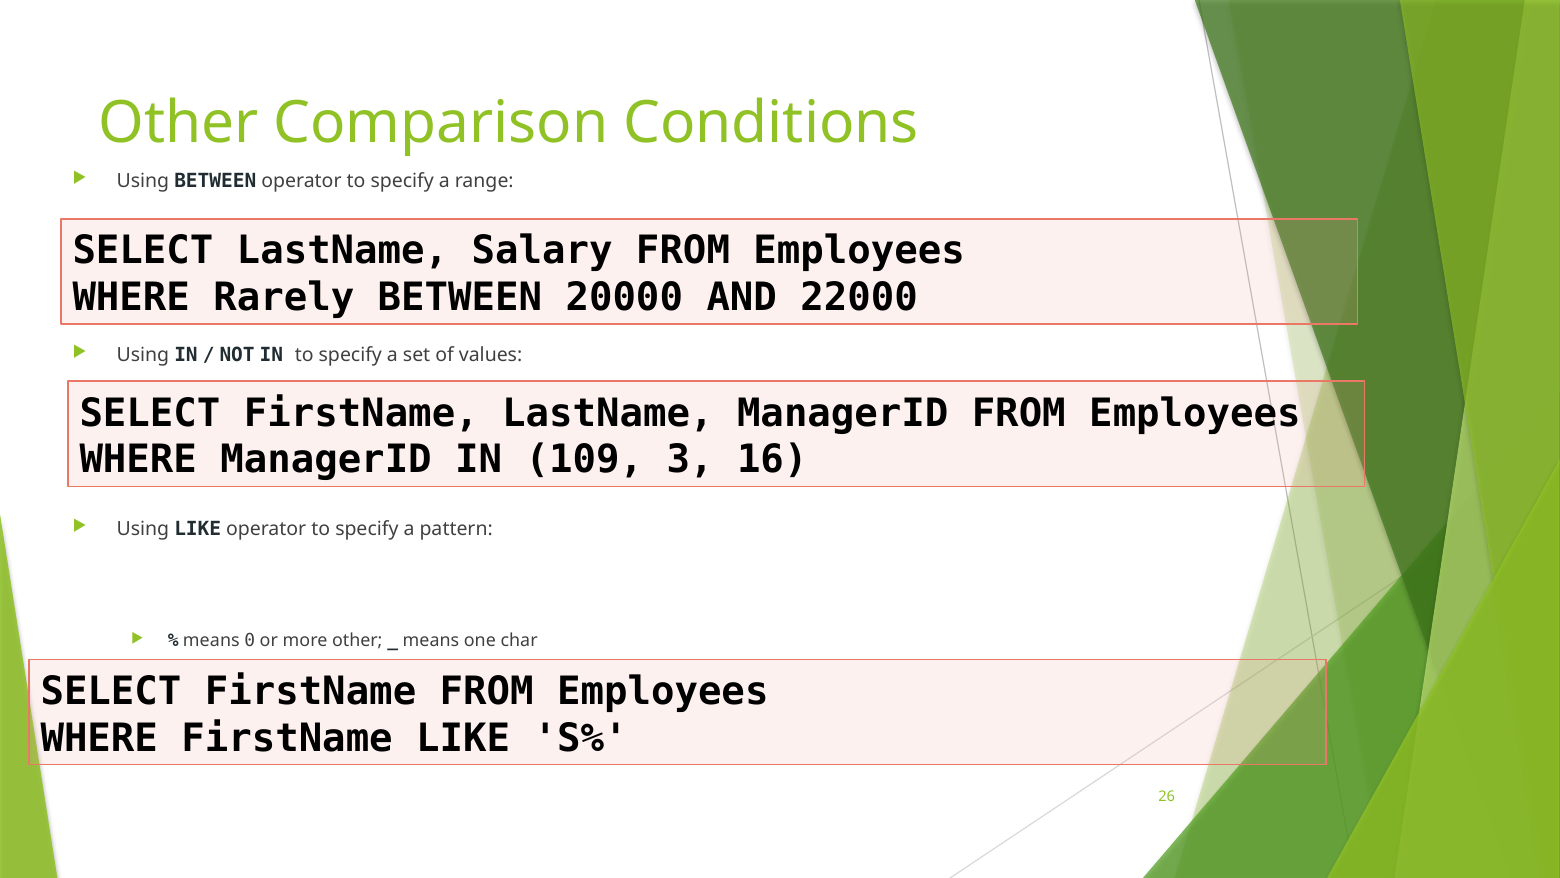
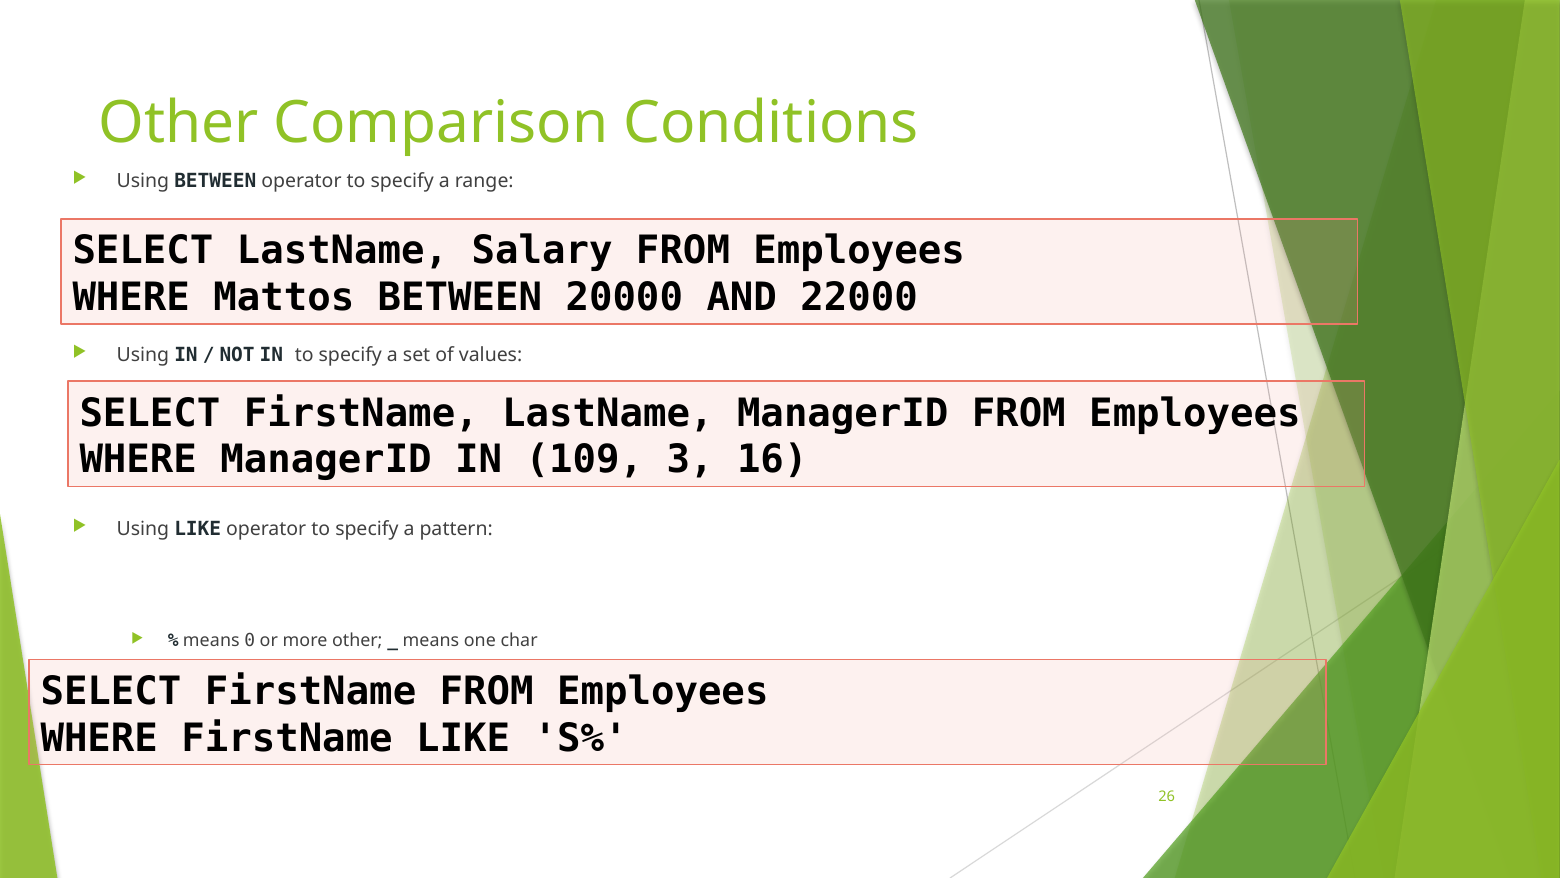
Rarely: Rarely -> Mattos
